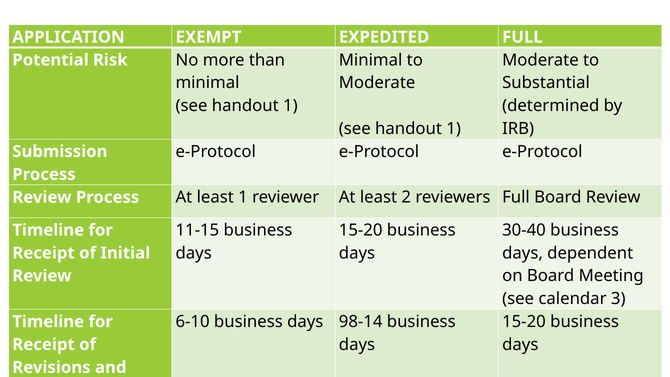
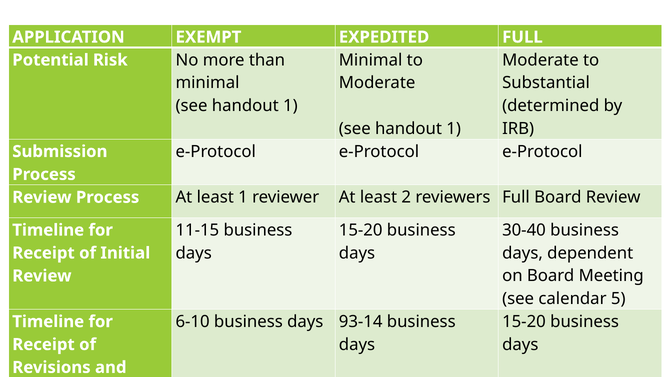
3: 3 -> 5
98-14: 98-14 -> 93-14
